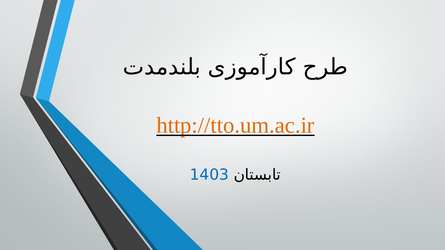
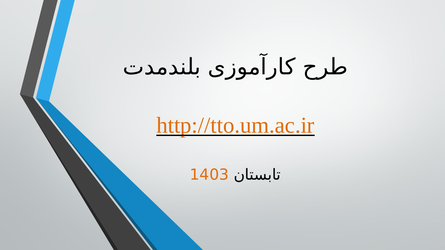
1403 colour: blue -> orange
